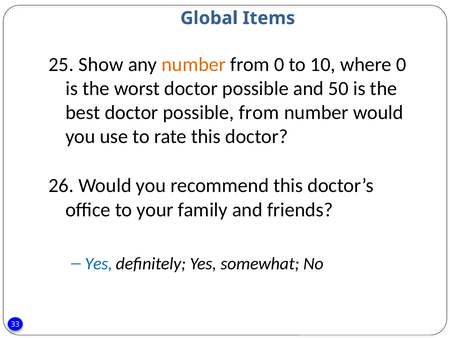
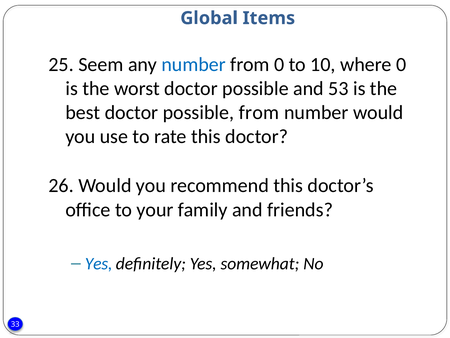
Show: Show -> Seem
number at (194, 64) colour: orange -> blue
50: 50 -> 53
